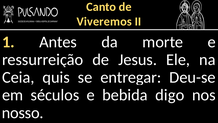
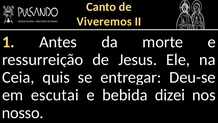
séculos: séculos -> escutai
digo: digo -> dizei
